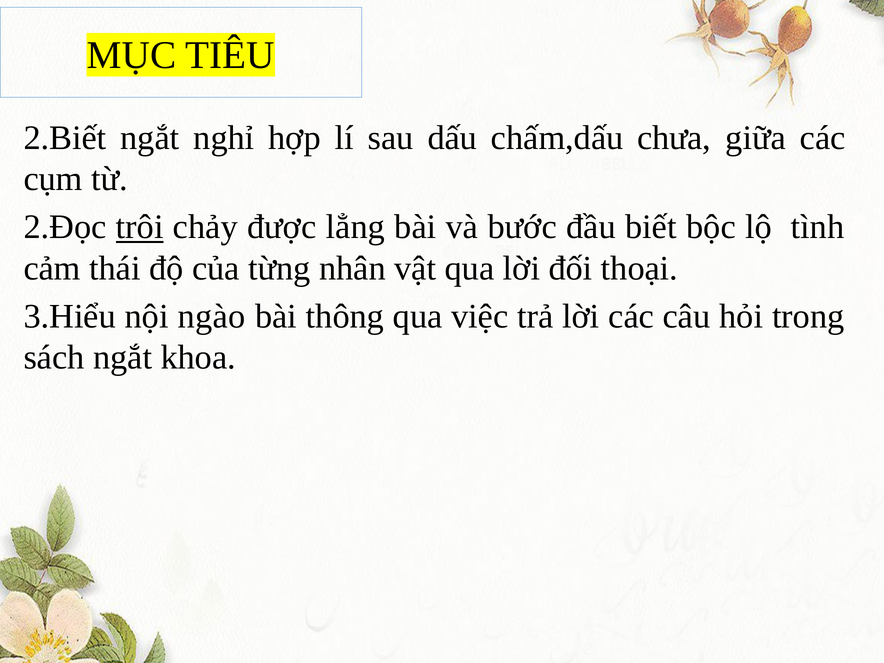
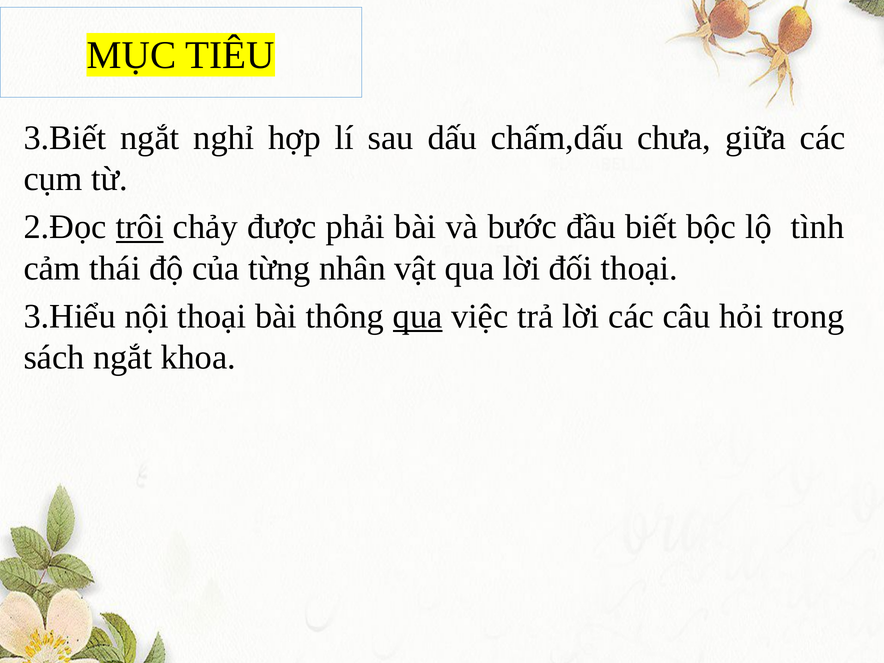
2.Biết: 2.Biết -> 3.Biết
lẳng: lẳng -> phải
nội ngào: ngào -> thoại
qua at (418, 316) underline: none -> present
